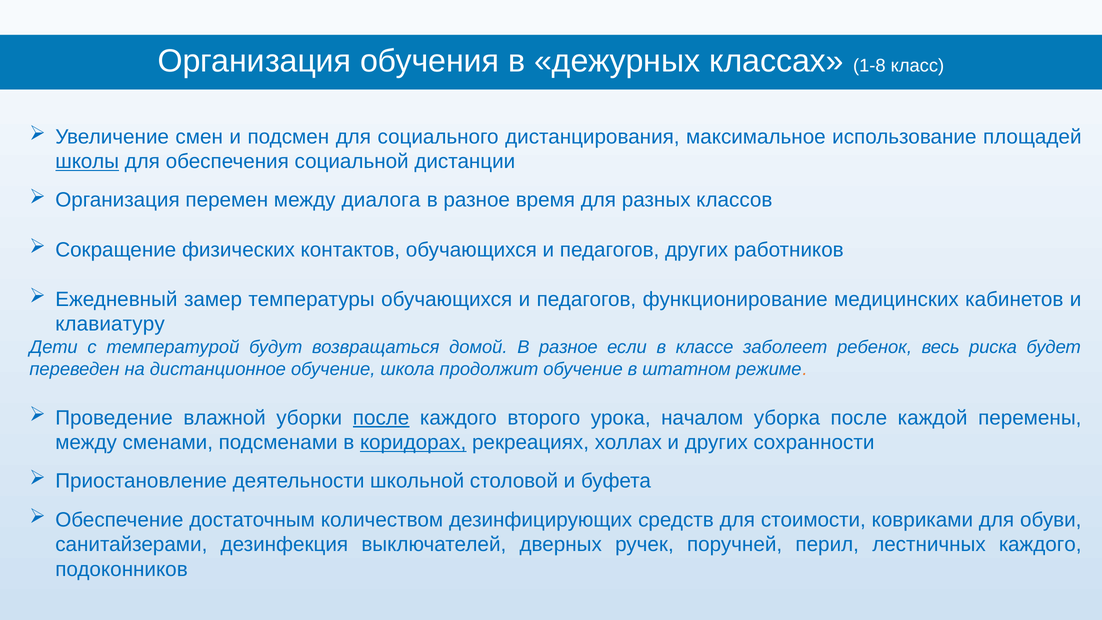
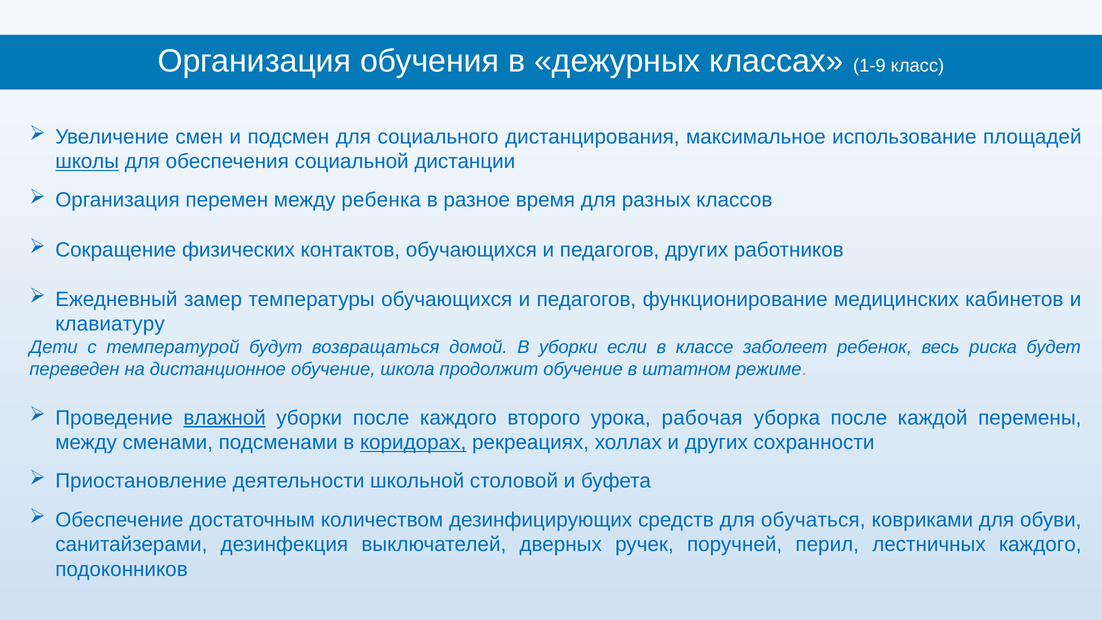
1-8: 1-8 -> 1-9
диалога: диалога -> ребенка
домой В разное: разное -> уборки
влажной underline: none -> present
после at (381, 418) underline: present -> none
началом: началом -> рабочая
стоимости: стоимости -> обучаться
